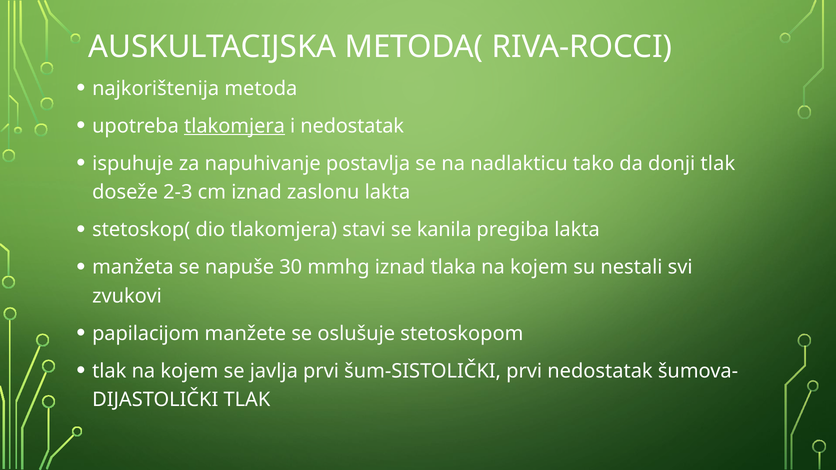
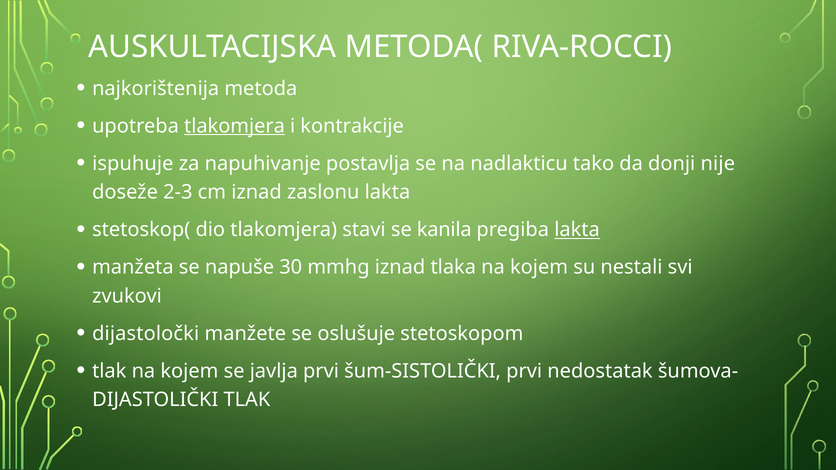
i nedostatak: nedostatak -> kontrakcije
donji tlak: tlak -> nije
lakta at (577, 230) underline: none -> present
papilacijom: papilacijom -> dijastoločki
